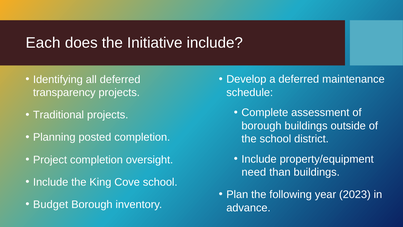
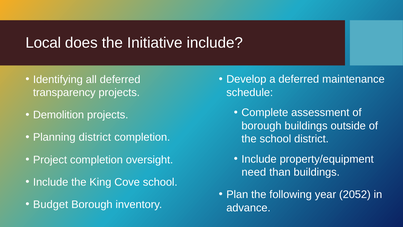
Each: Each -> Local
Traditional: Traditional -> Demolition
Planning posted: posted -> district
2023: 2023 -> 2052
